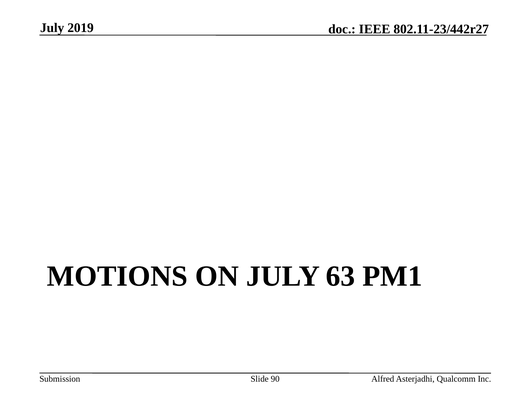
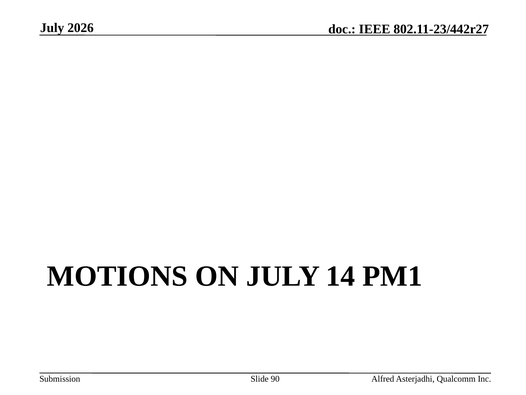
2019: 2019 -> 2026
63: 63 -> 14
